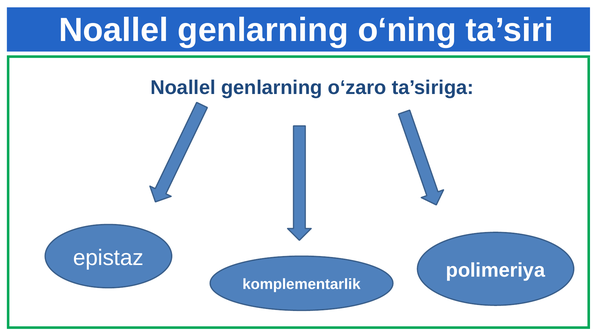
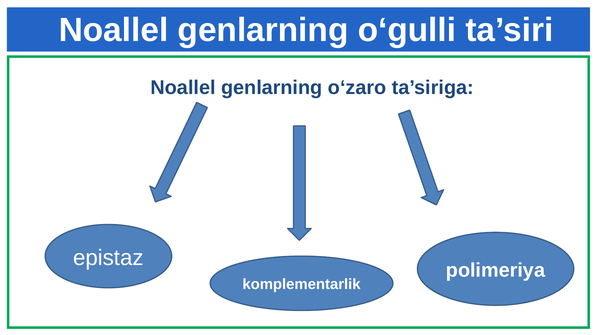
o‘ning: o‘ning -> o‘gulli
